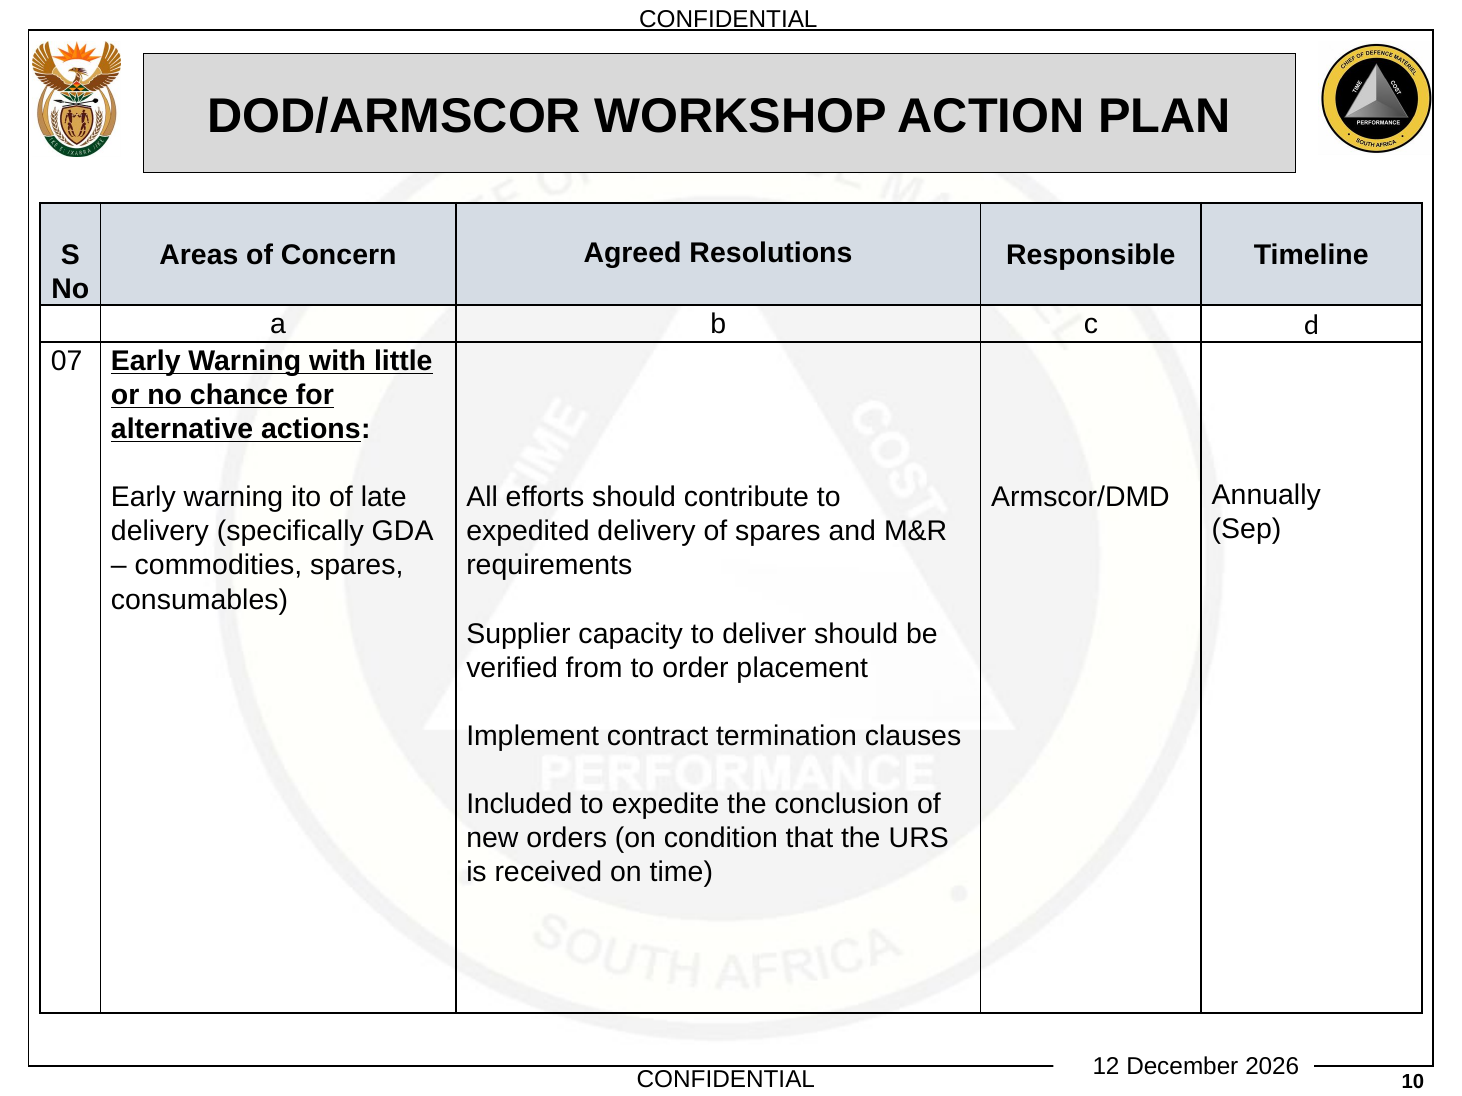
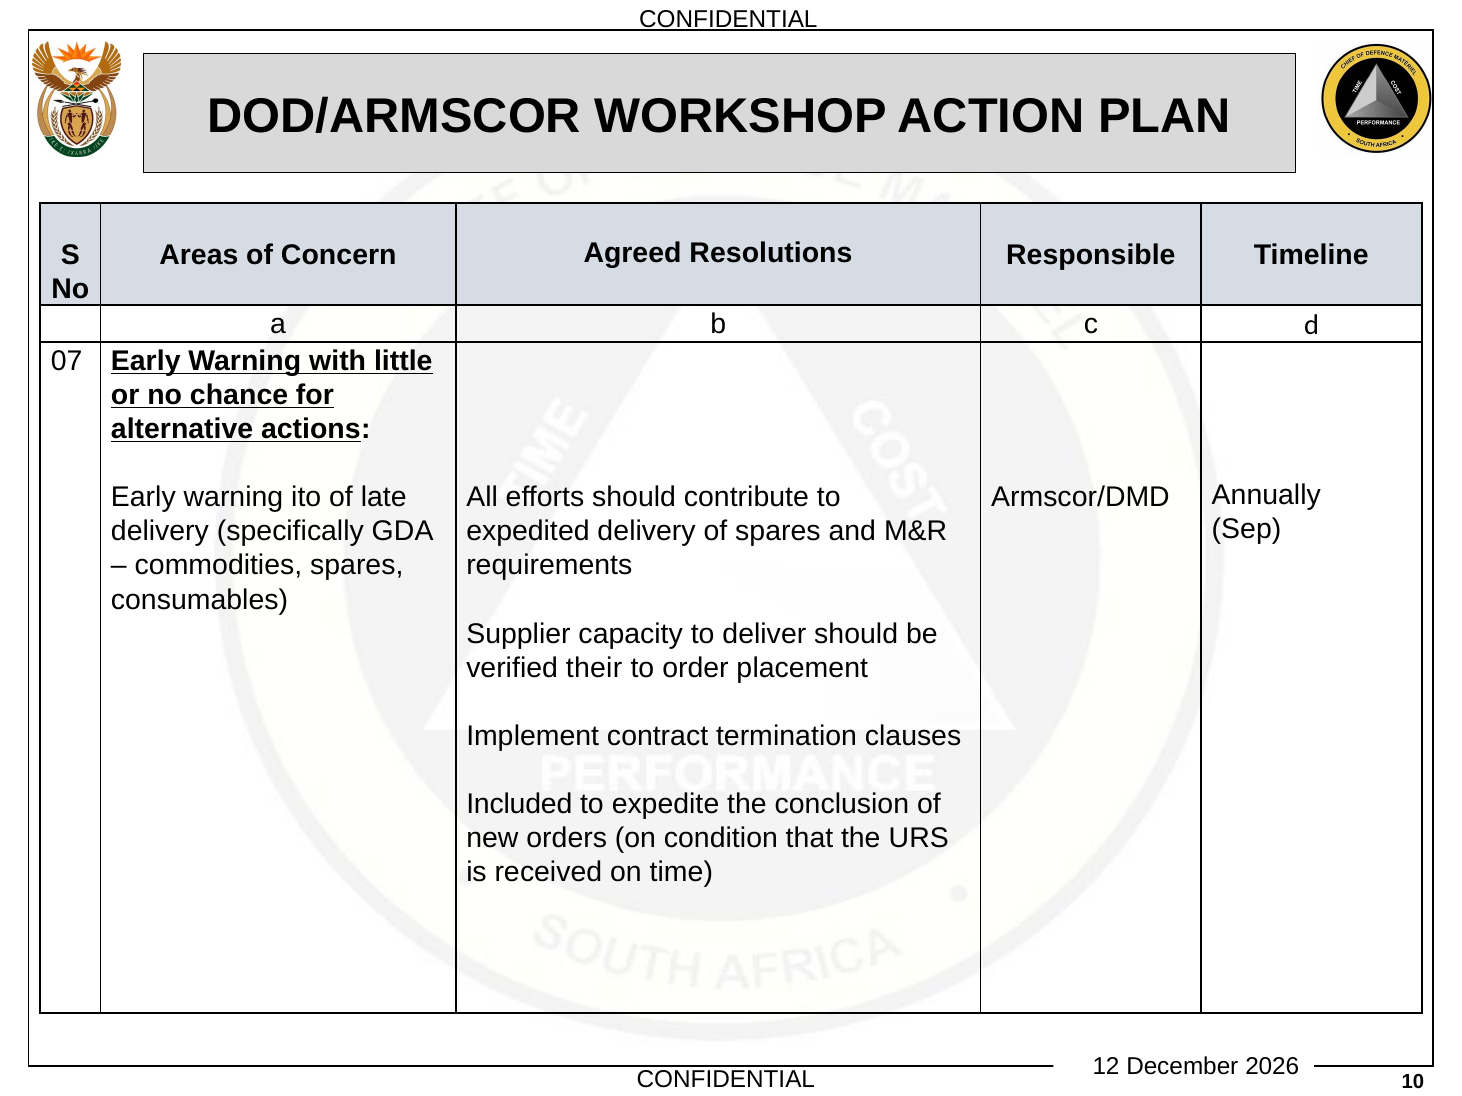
from: from -> their
